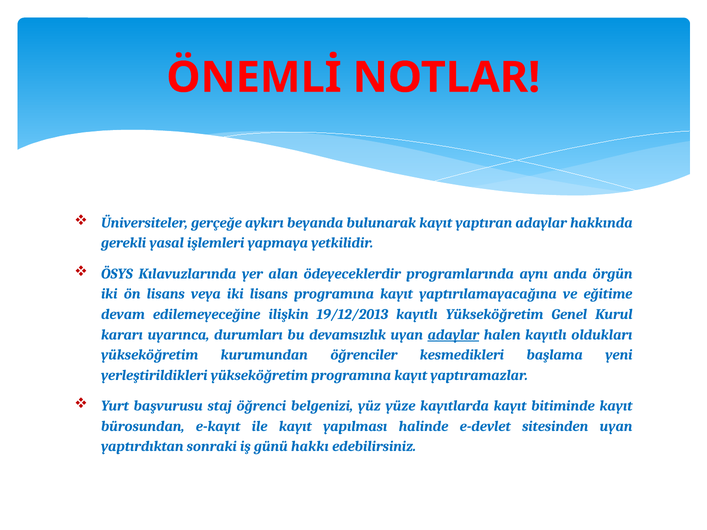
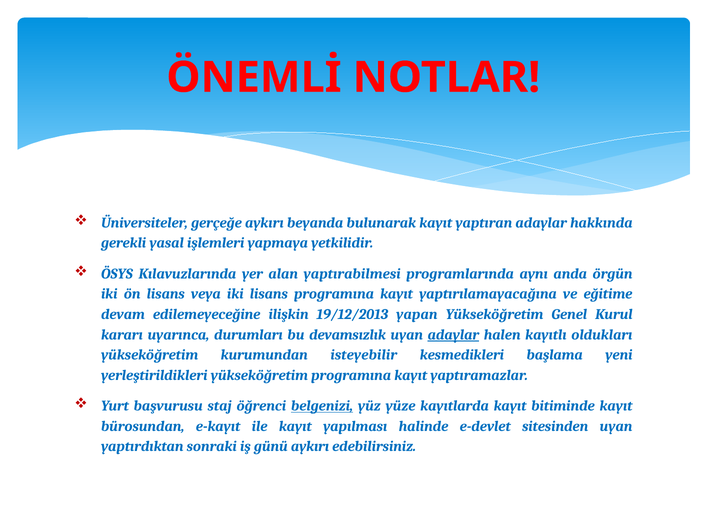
ödeyeceklerdir: ödeyeceklerdir -> yaptırabilmesi
19/12/2013 kayıtlı: kayıtlı -> yapan
öğrenciler: öğrenciler -> isteyebilir
belgenizi underline: none -> present
günü hakkı: hakkı -> aykırı
